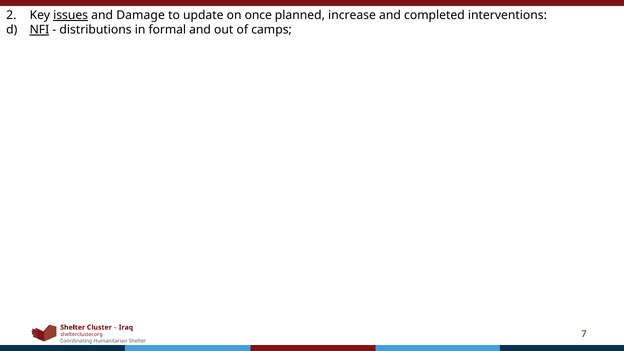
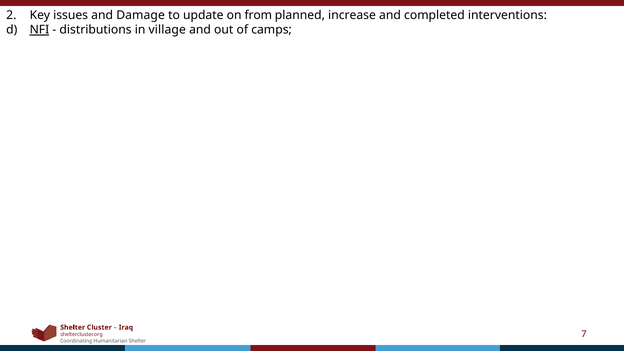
issues underline: present -> none
once: once -> from
formal: formal -> village
